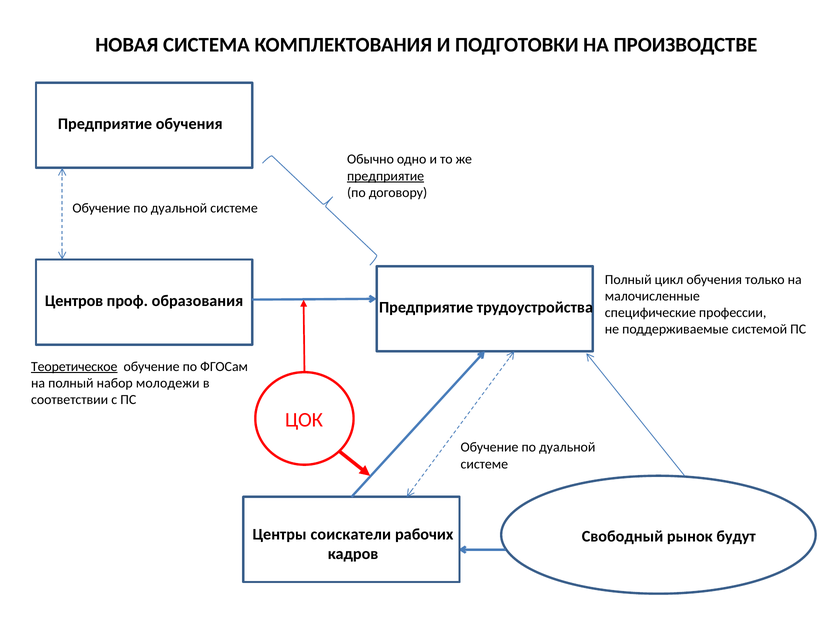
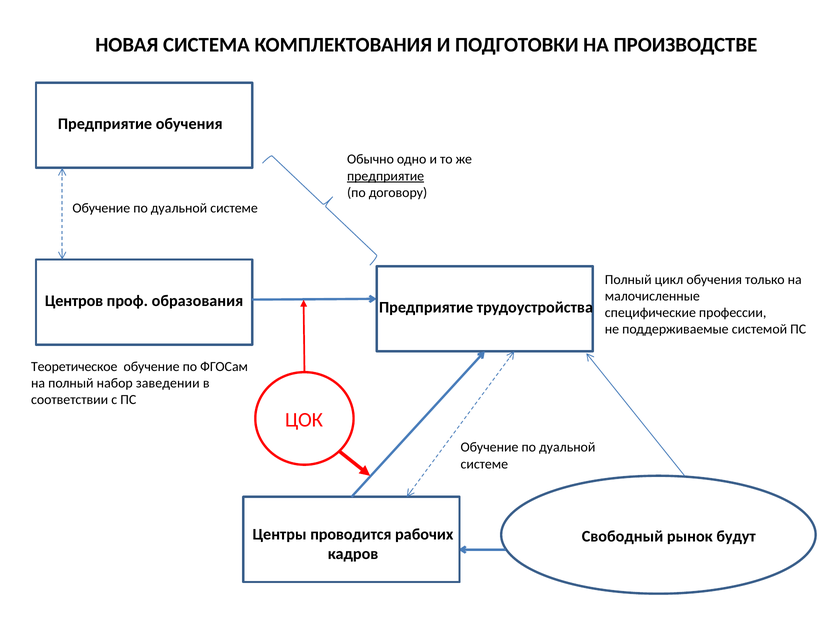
Теоретическое underline: present -> none
молодежи: молодежи -> заведении
соискатели: соискатели -> проводится
